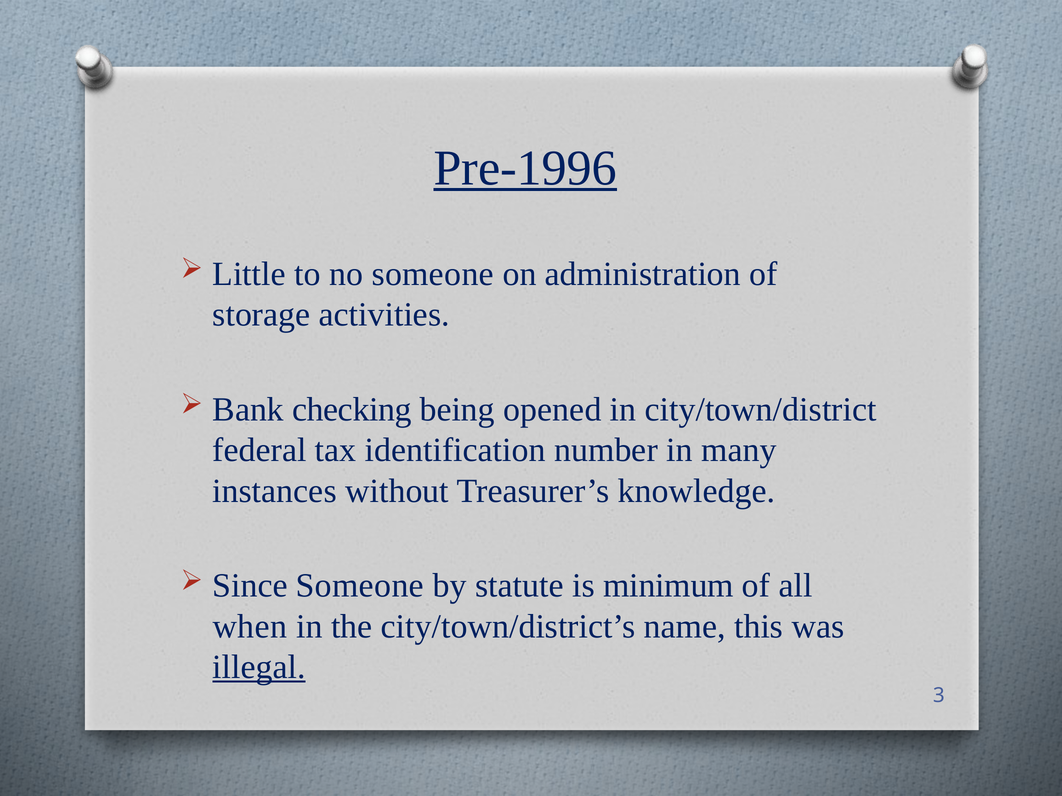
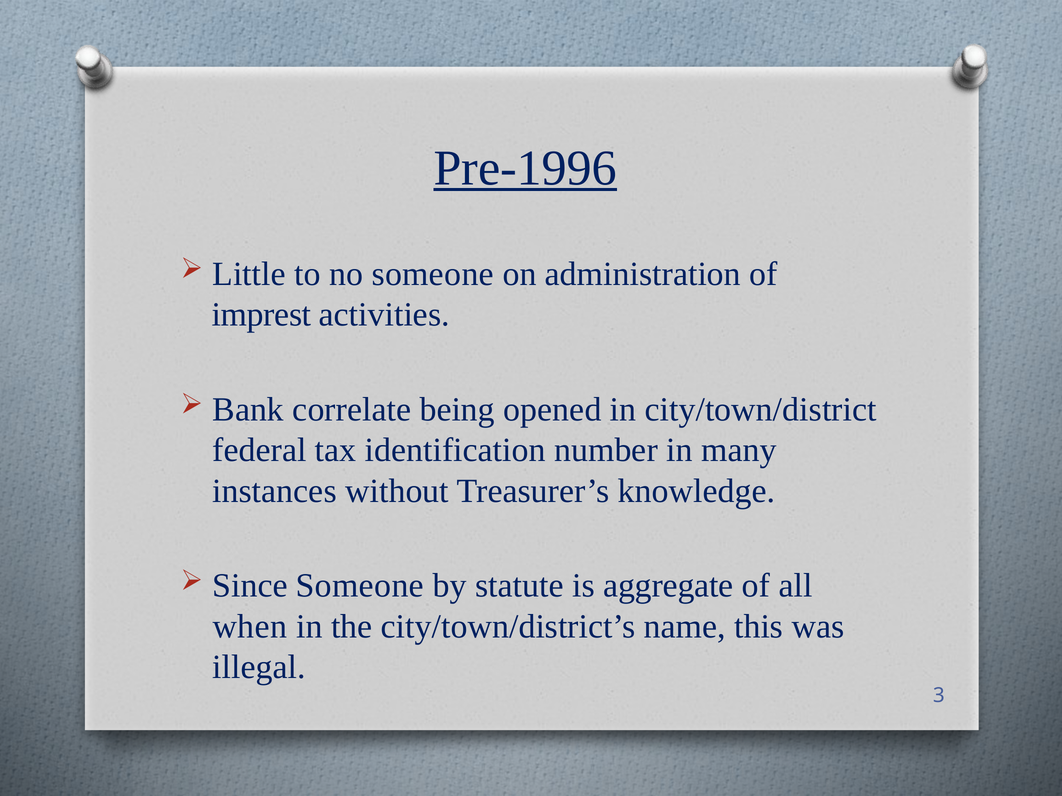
storage: storage -> imprest
checking: checking -> correlate
minimum: minimum -> aggregate
illegal underline: present -> none
